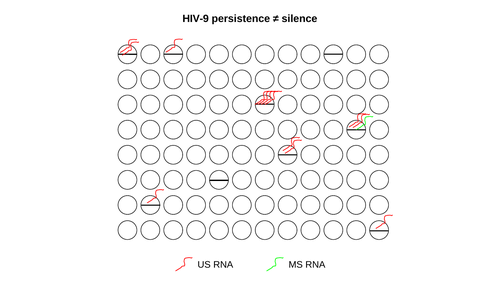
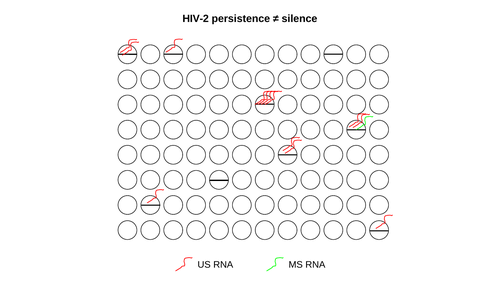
HIV-9: HIV-9 -> HIV-2
